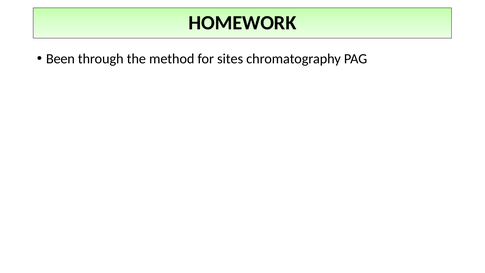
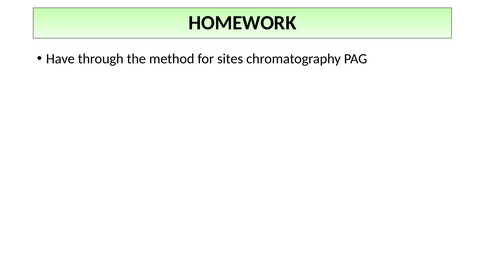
Been: Been -> Have
